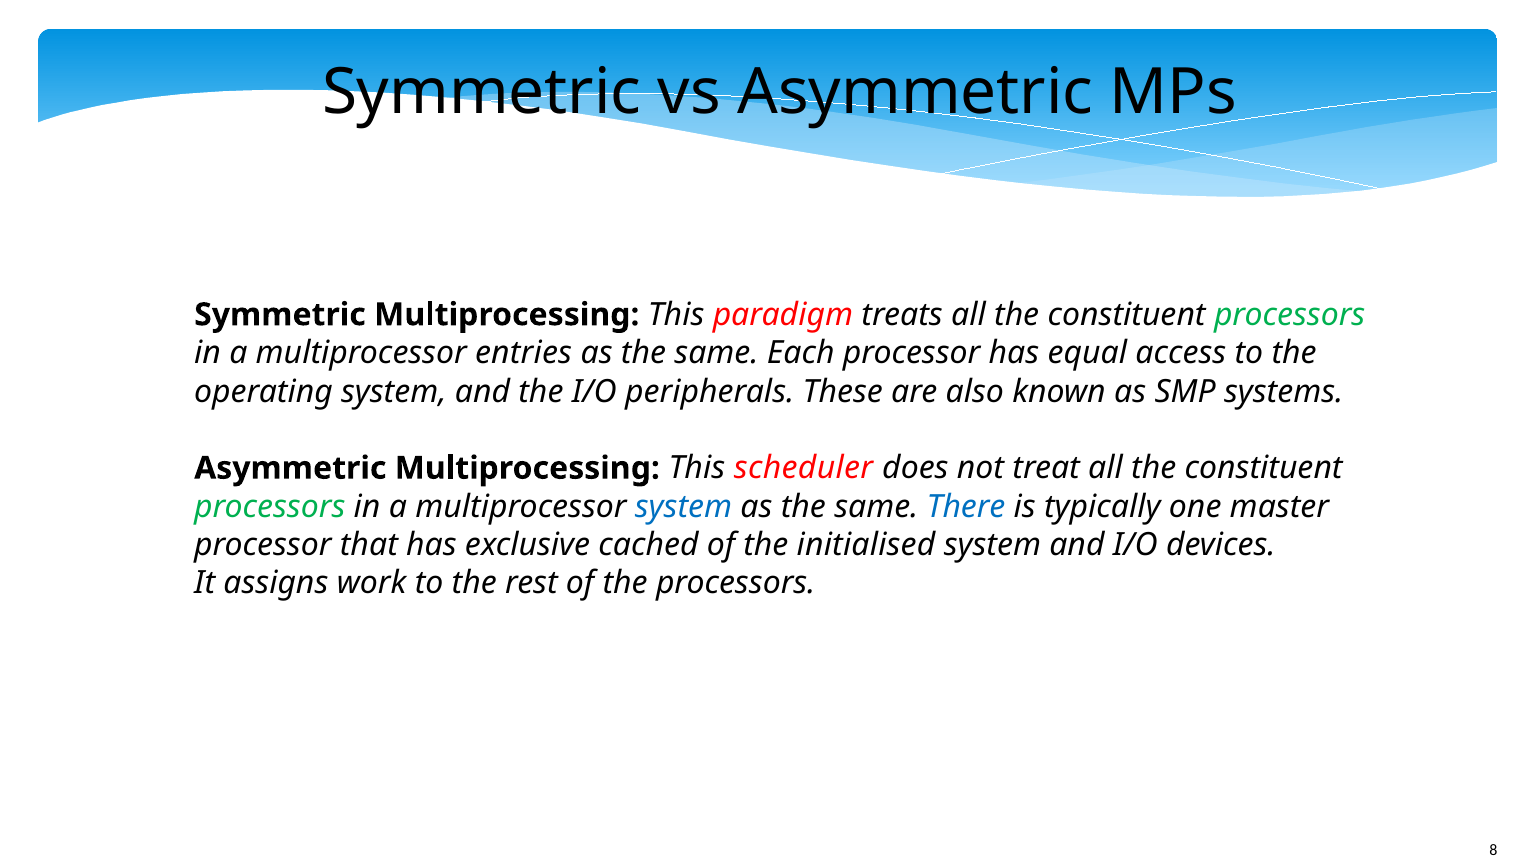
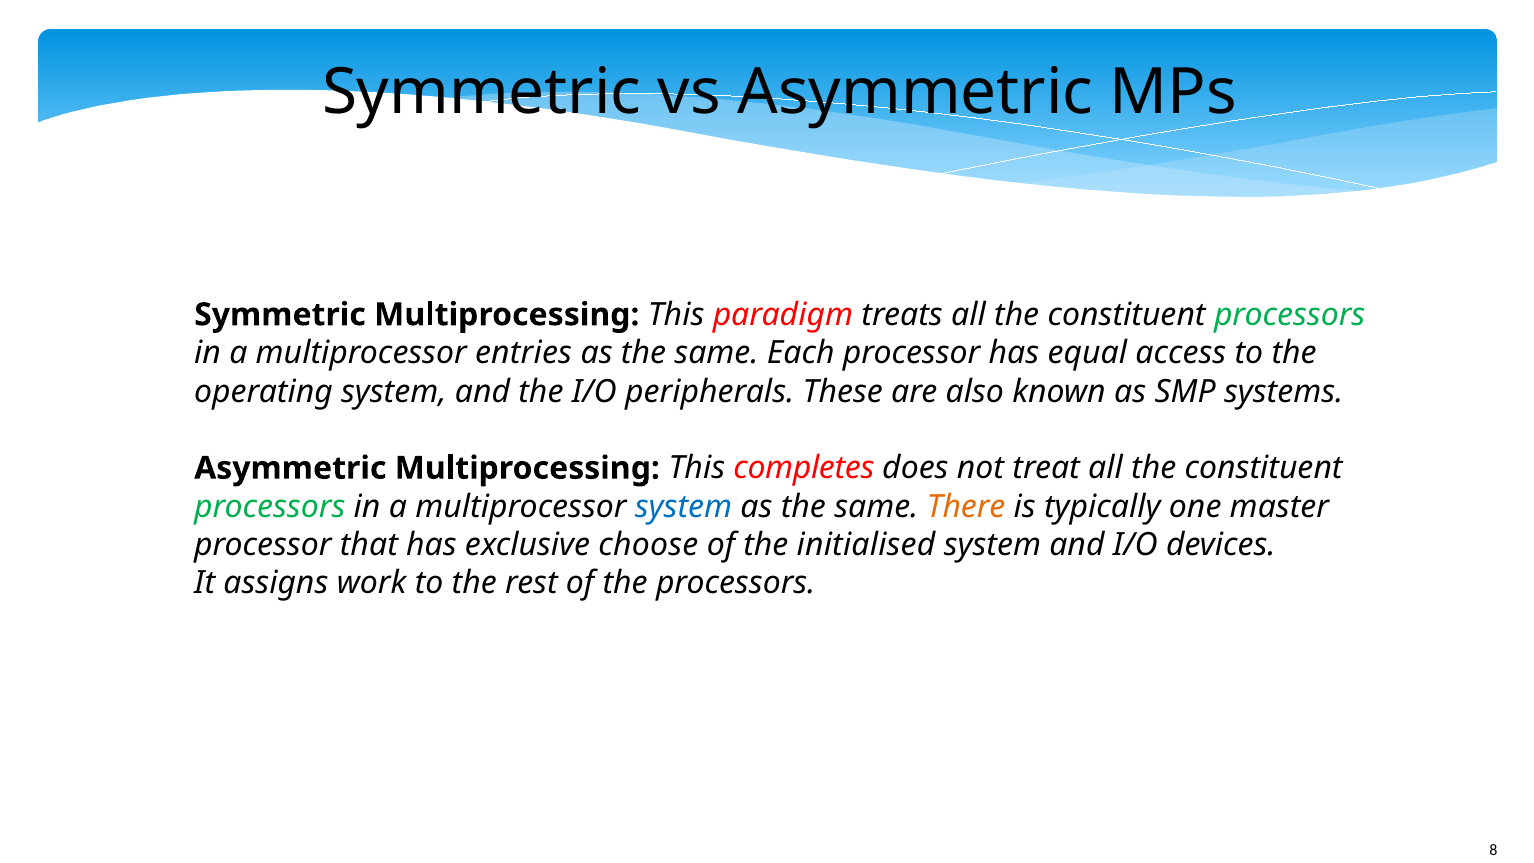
scheduler: scheduler -> completes
There colour: blue -> orange
cached: cached -> choose
